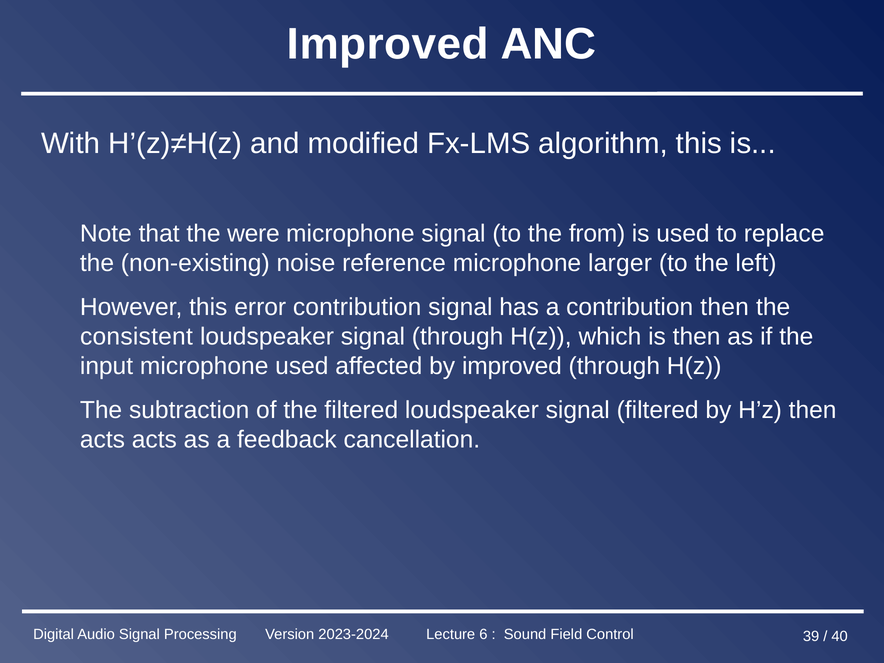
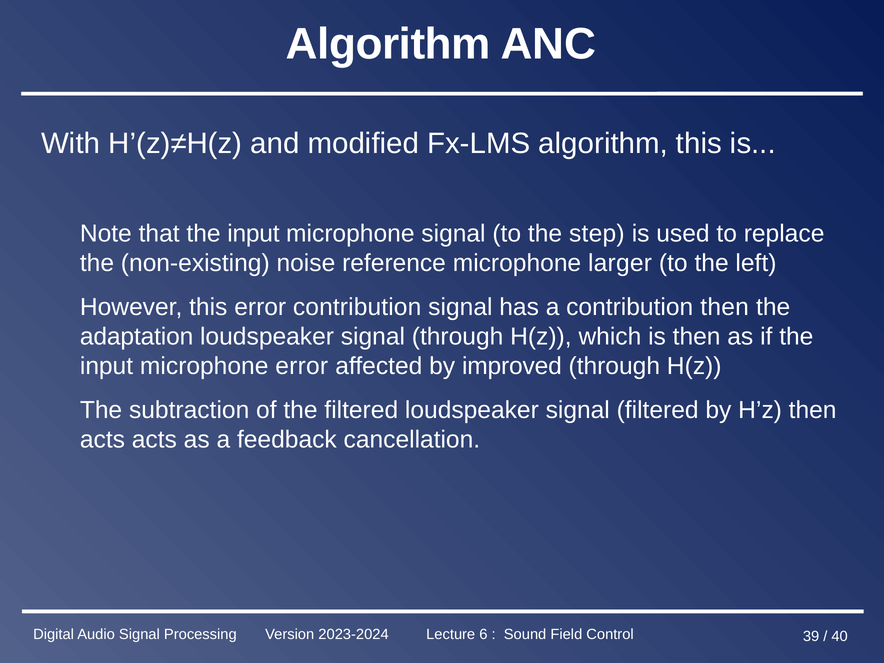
Improved at (388, 44): Improved -> Algorithm
that the were: were -> input
from: from -> step
consistent: consistent -> adaptation
microphone used: used -> error
